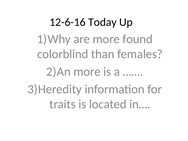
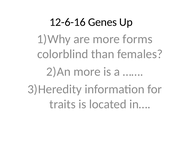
Today: Today -> Genes
found: found -> forms
